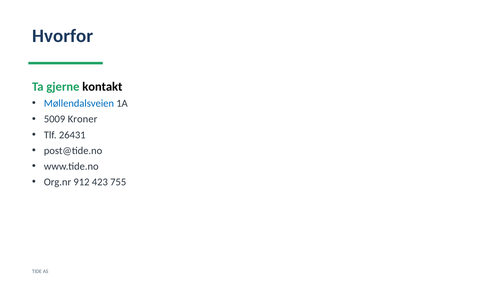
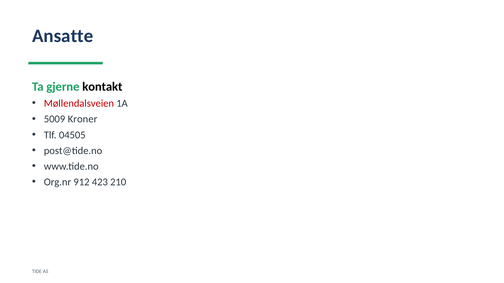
Hvorfor: Hvorfor -> Ansatte
Møllendalsveien colour: blue -> red
26431: 26431 -> 04505
755: 755 -> 210
